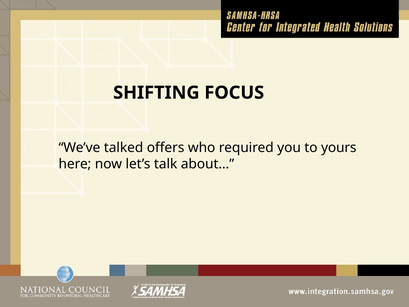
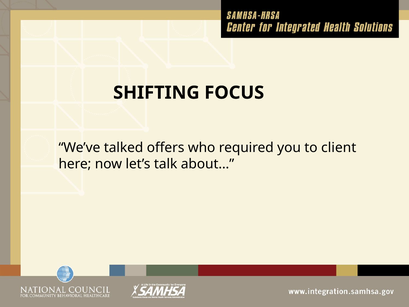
yours: yours -> client
